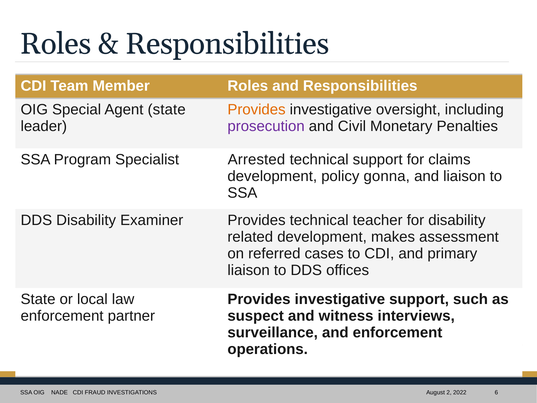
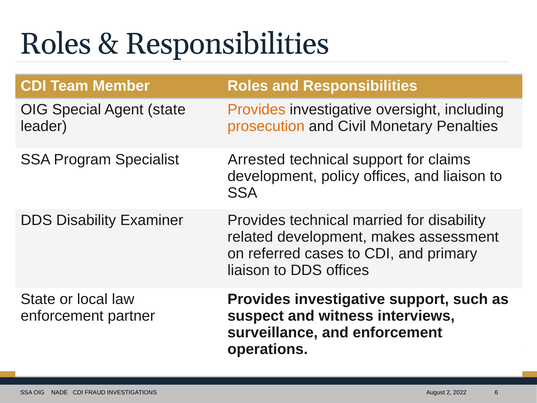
prosecution colour: purple -> orange
policy gonna: gonna -> offices
teacher: teacher -> married
